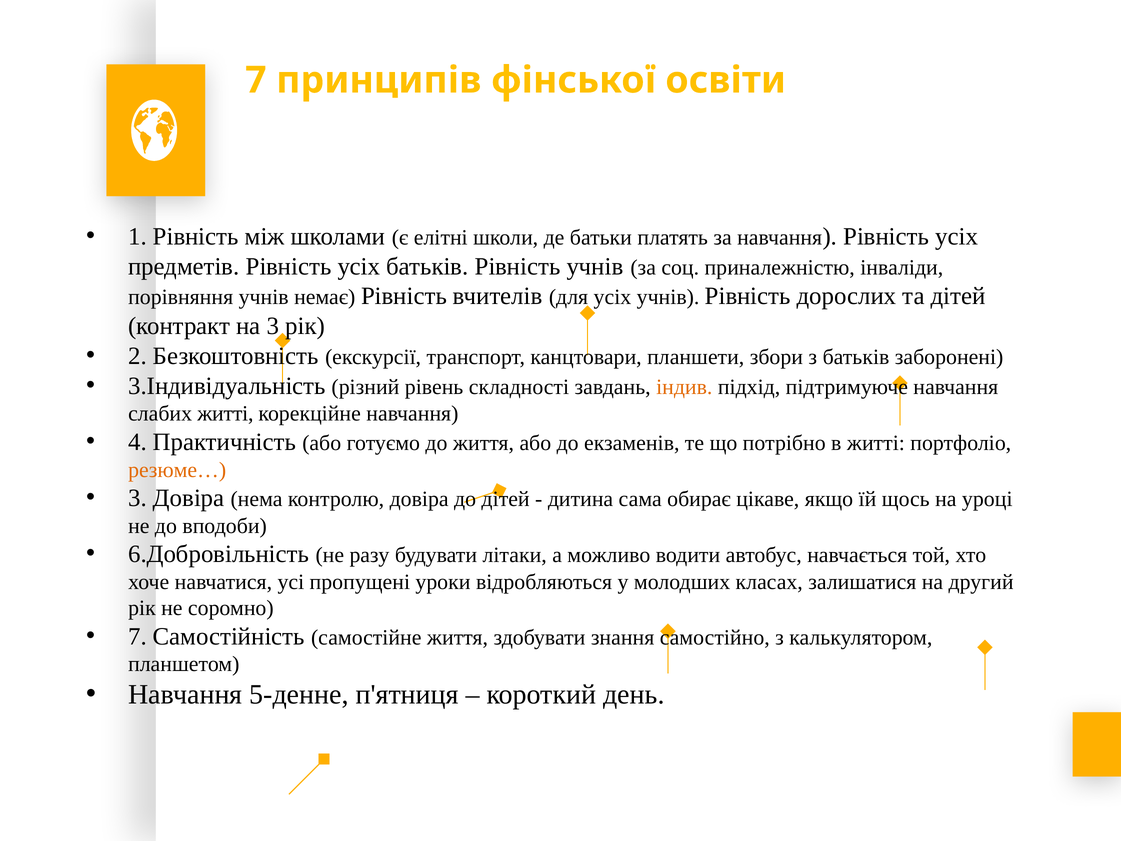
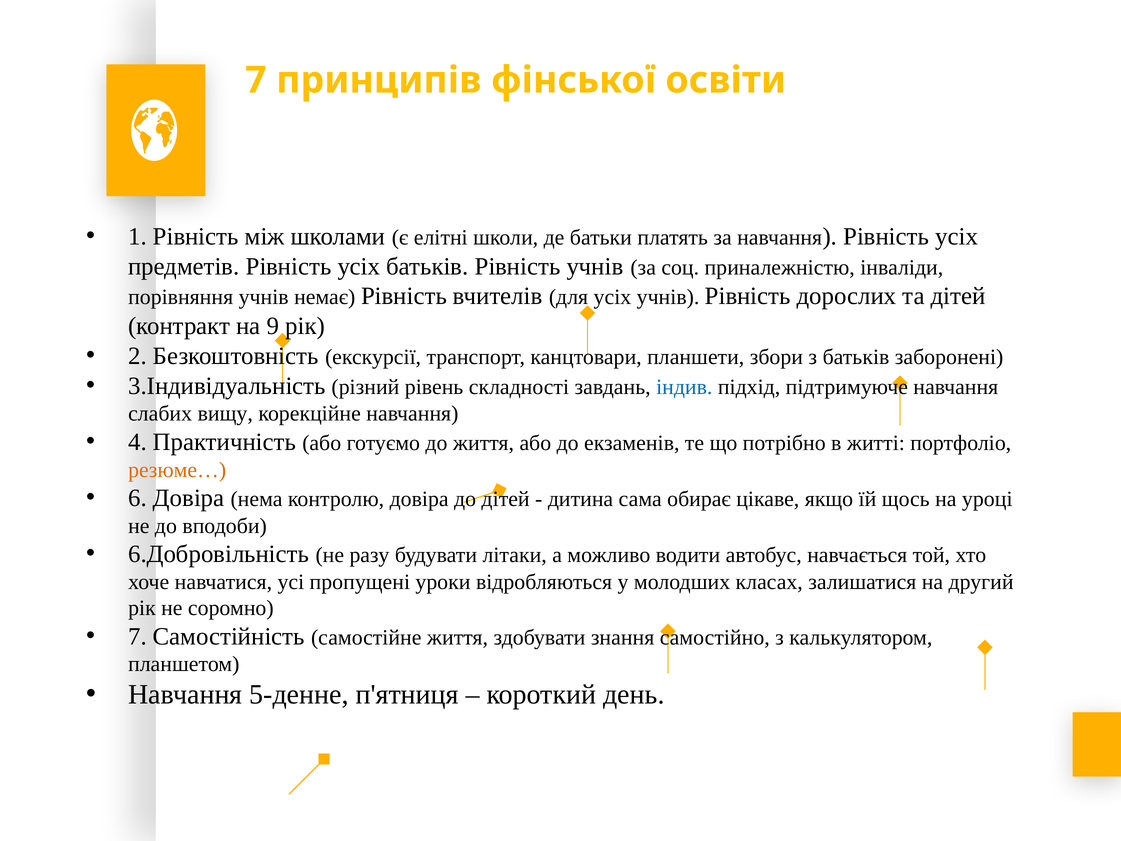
на 3: 3 -> 9
індив colour: orange -> blue
слабих житті: житті -> вищу
3 at (138, 498): 3 -> 6
